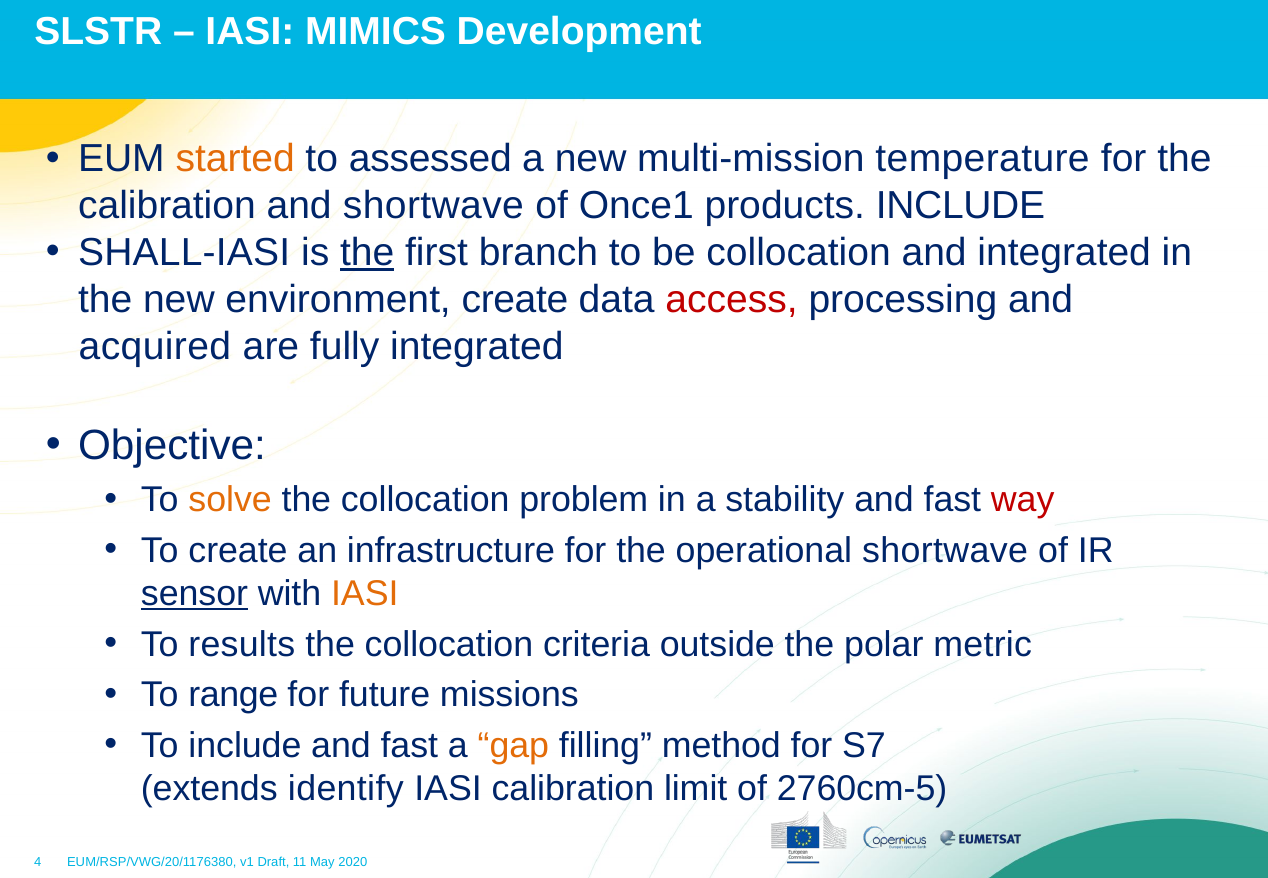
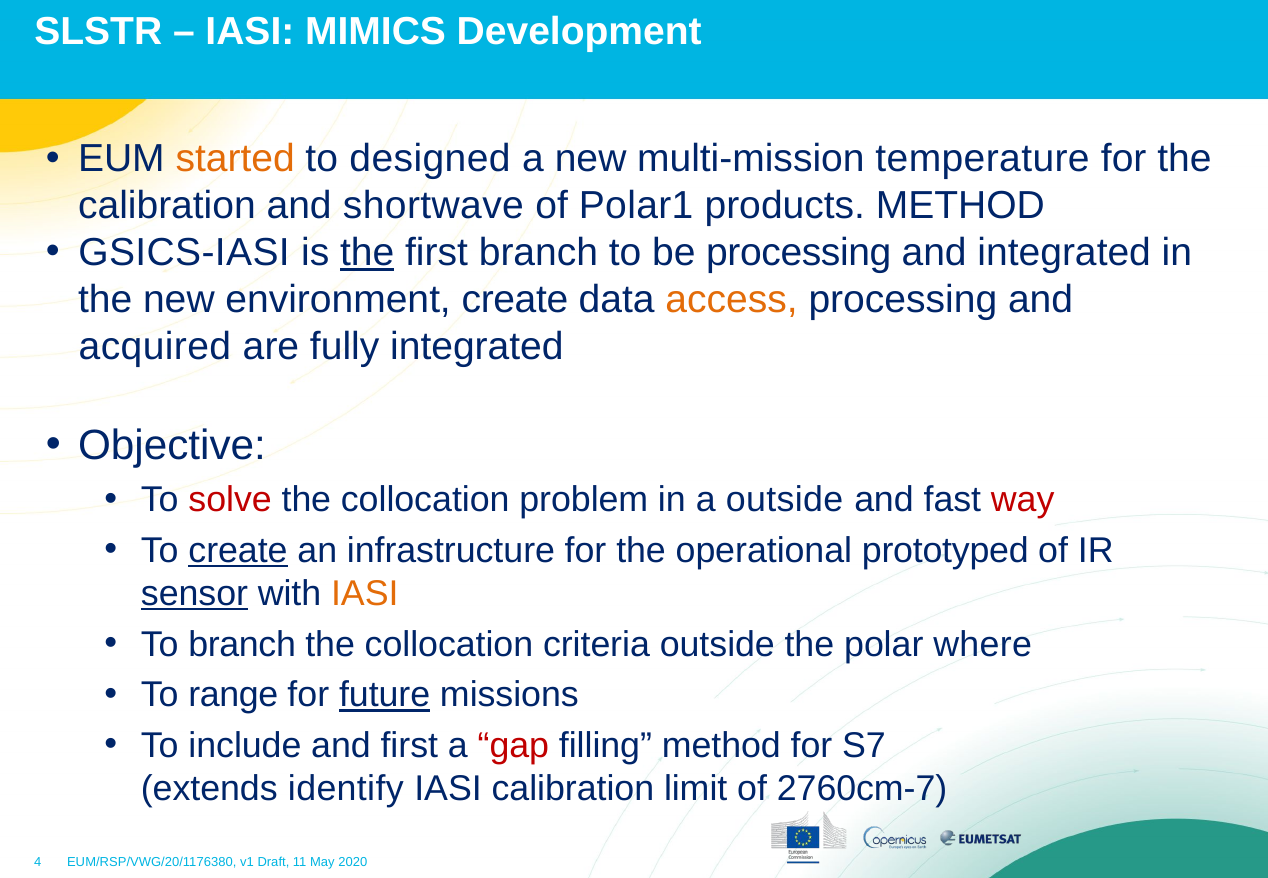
assessed: assessed -> designed
Once1: Once1 -> Polar1
products INCLUDE: INCLUDE -> METHOD
SHALL-IASI: SHALL-IASI -> GSICS-IASI
be collocation: collocation -> processing
access colour: red -> orange
solve colour: orange -> red
a stability: stability -> outside
create at (238, 551) underline: none -> present
operational shortwave: shortwave -> prototyped
To results: results -> branch
metric: metric -> where
future underline: none -> present
fast at (409, 746): fast -> first
gap colour: orange -> red
2760cm-5: 2760cm-5 -> 2760cm-7
